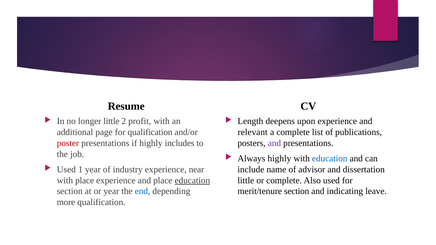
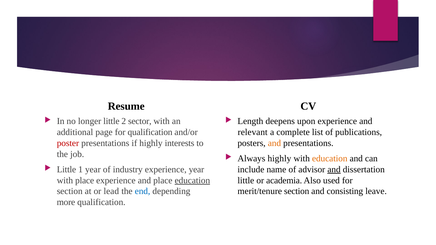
profit: profit -> sector
includes: includes -> interests
and at (274, 143) colour: purple -> orange
education at (330, 159) colour: blue -> orange
and at (334, 170) underline: none -> present
Used at (66, 170): Used -> Little
experience near: near -> year
or complete: complete -> academia
or year: year -> lead
indicating: indicating -> consisting
